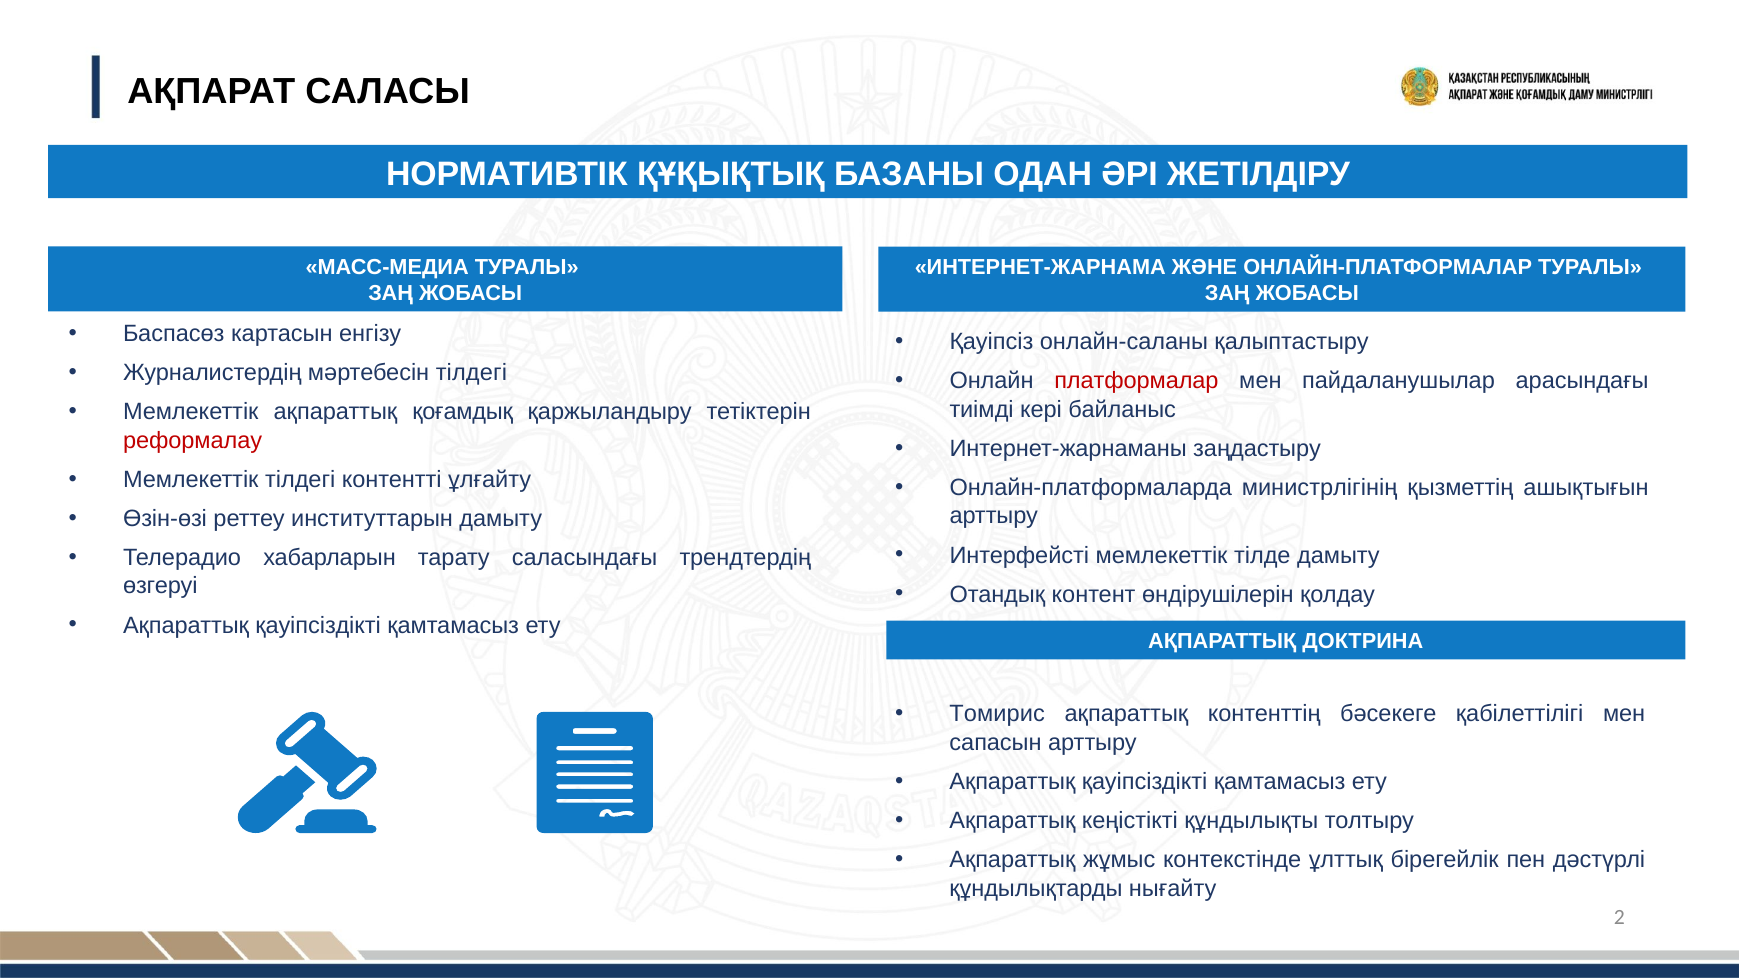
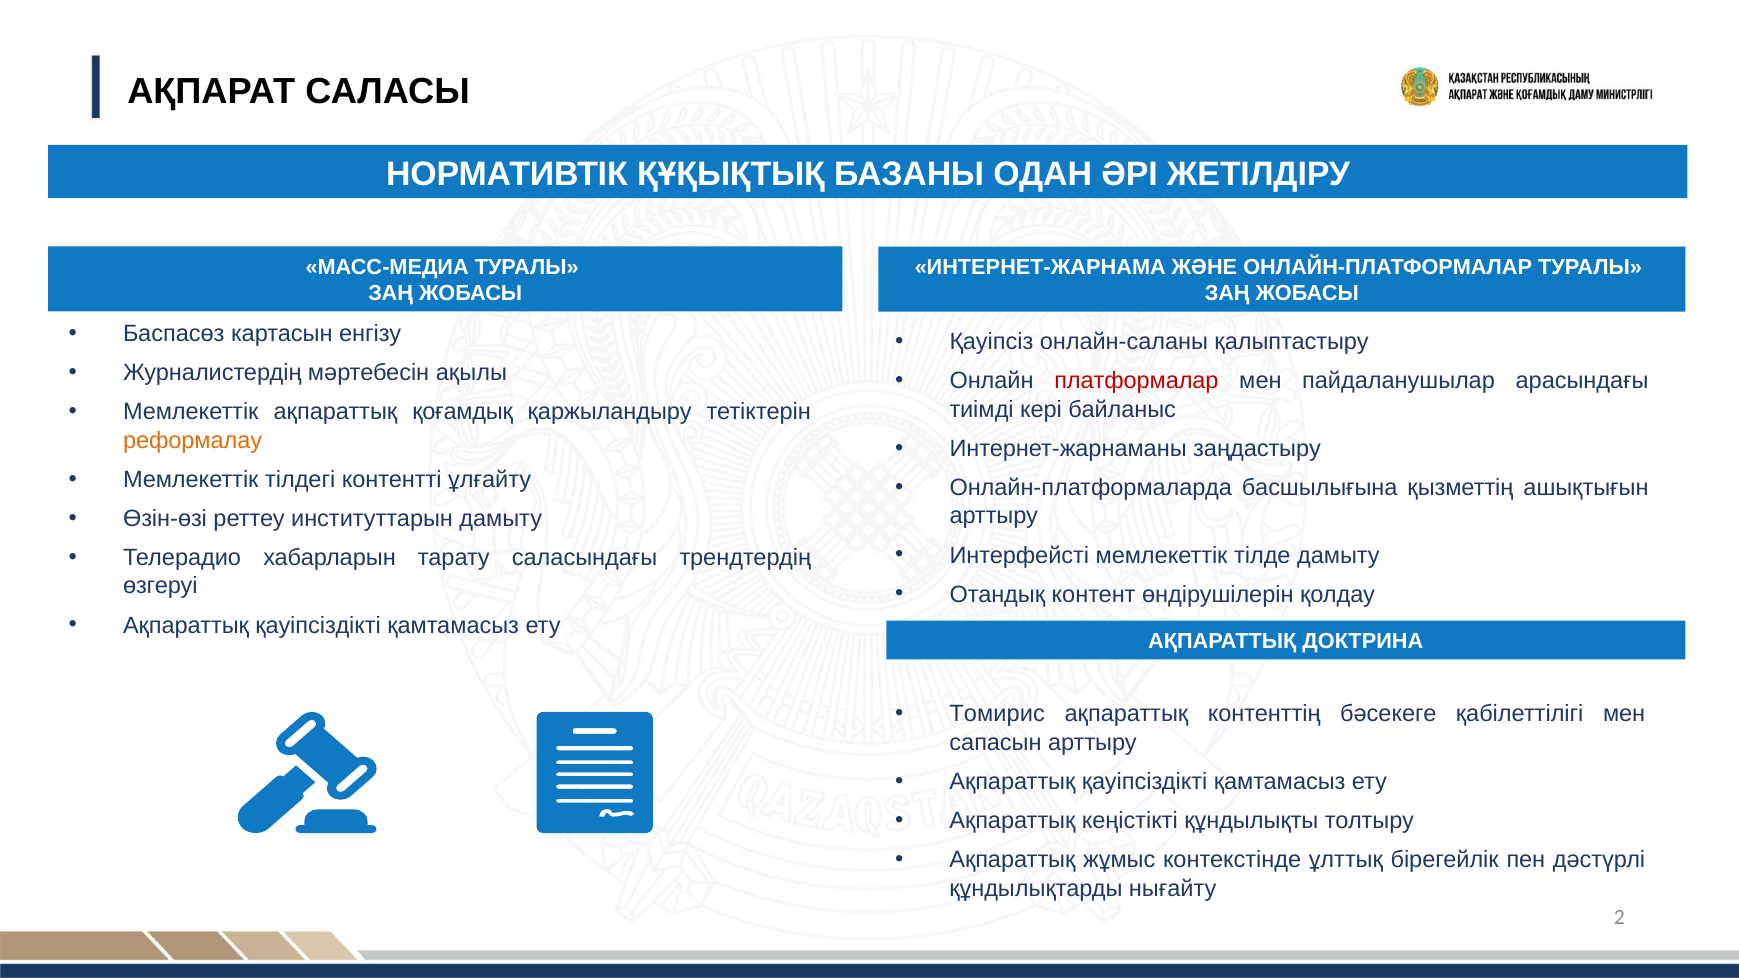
мәртебесін тілдегі: тілдегі -> ақылы
реформалау colour: red -> orange
министрлігінің: министрлігінің -> басшылығына
